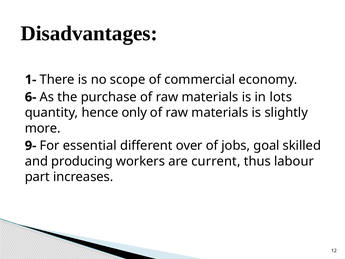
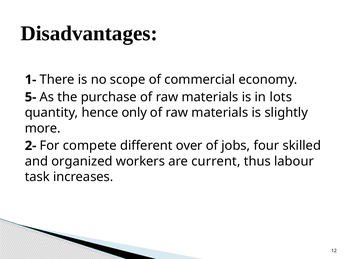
6-: 6- -> 5-
9-: 9- -> 2-
essential: essential -> compete
goal: goal -> four
producing: producing -> organized
part: part -> task
